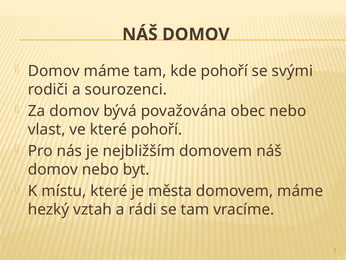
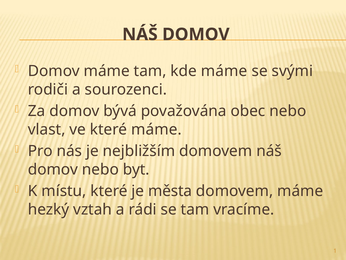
kde pohoří: pohoří -> máme
které pohoří: pohoří -> máme
